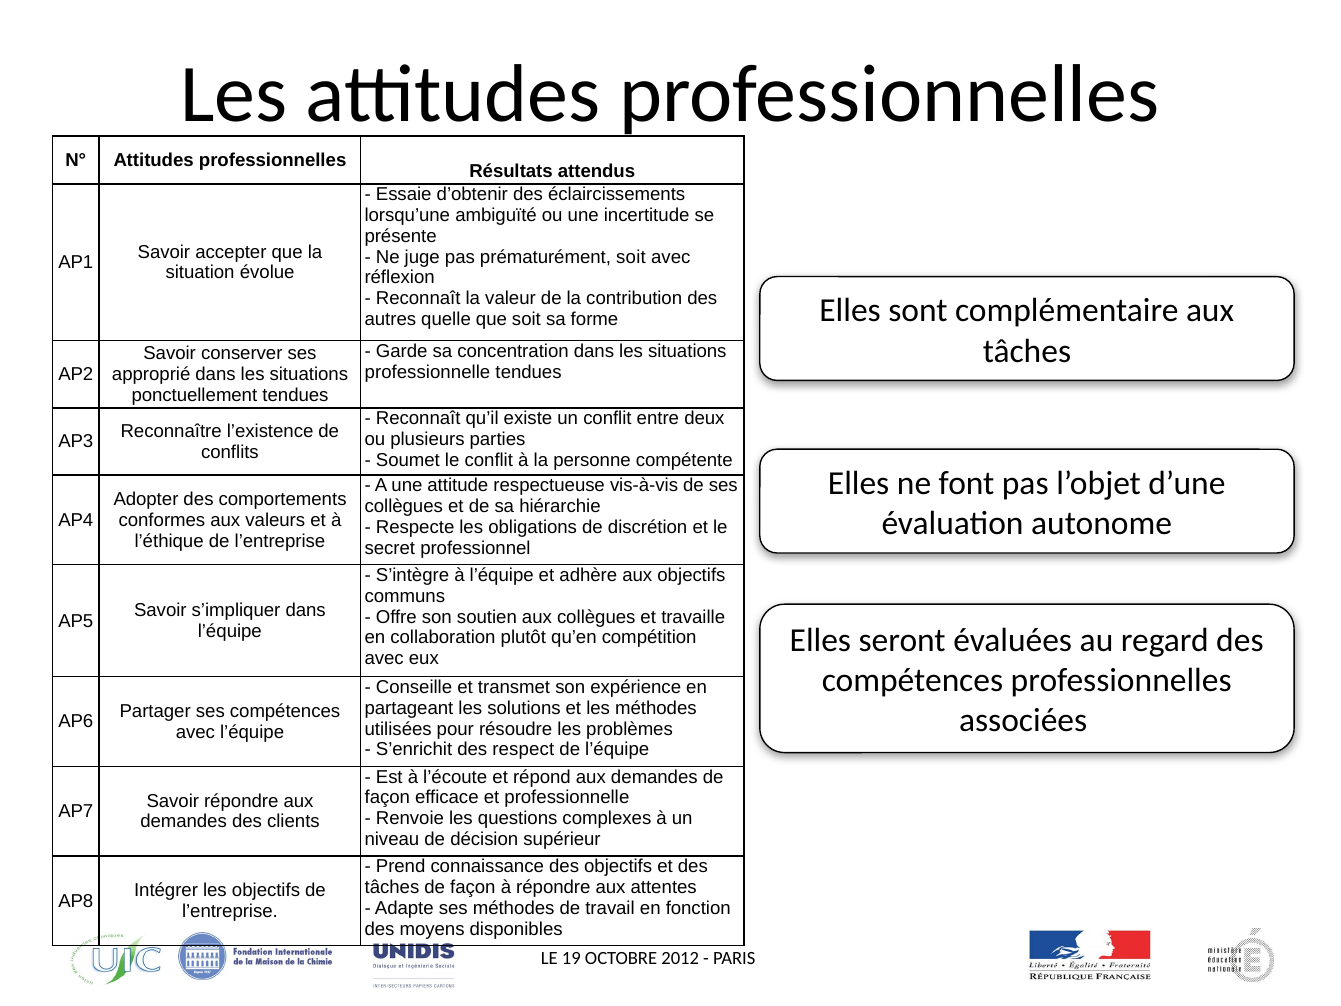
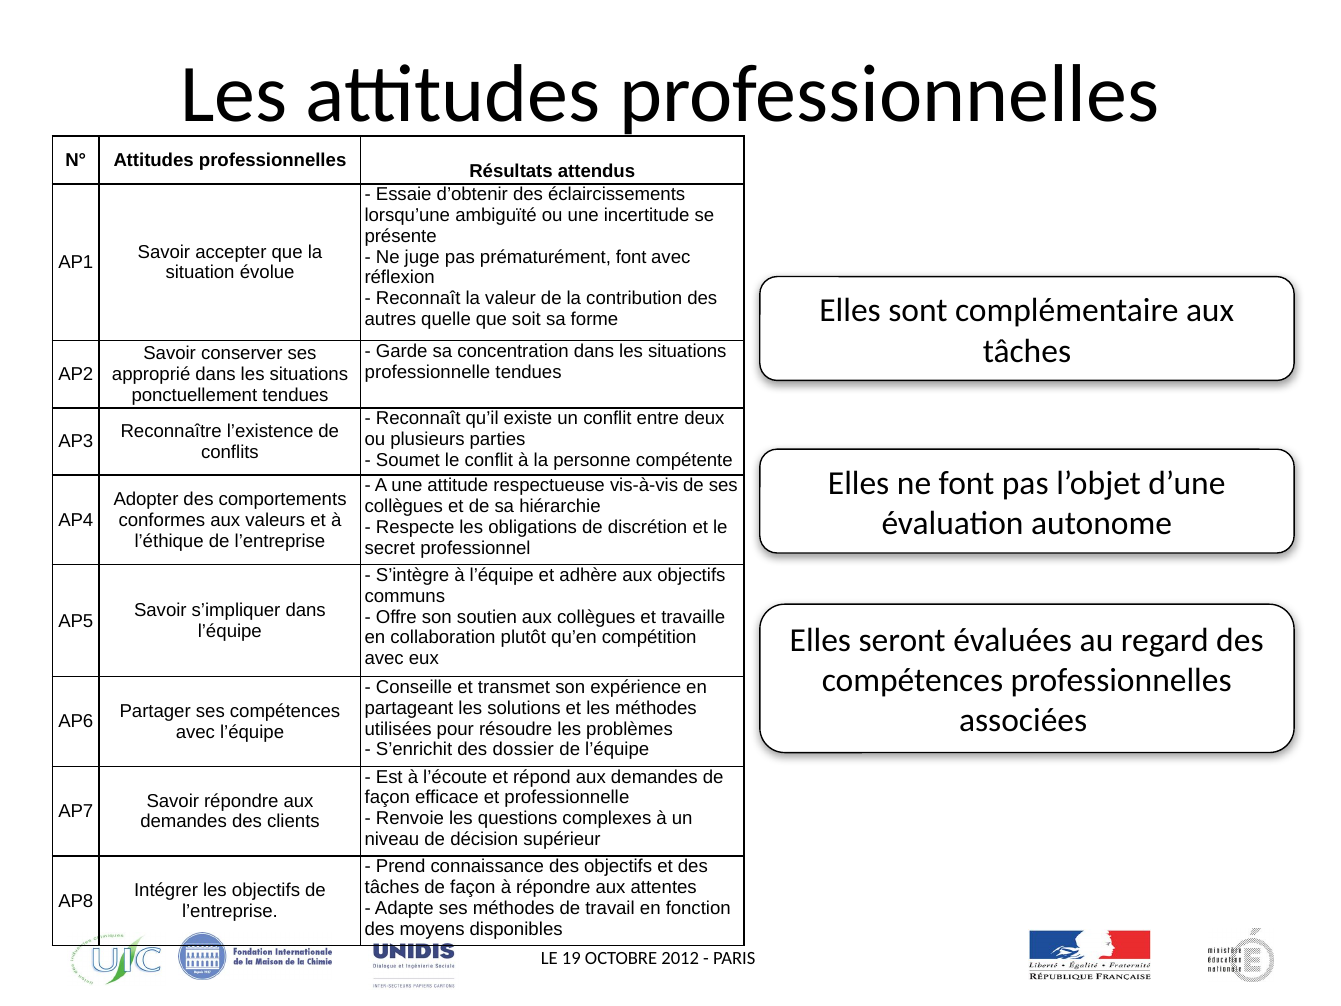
prématurément soit: soit -> font
respect: respect -> dossier
